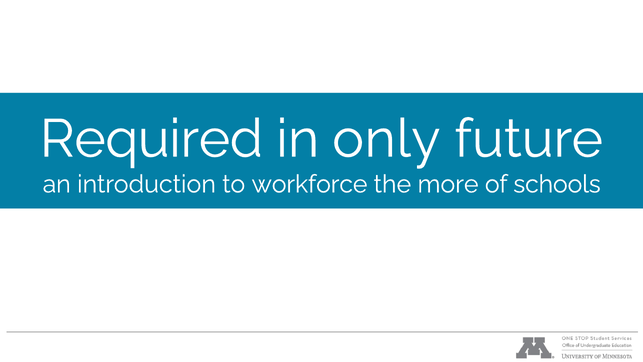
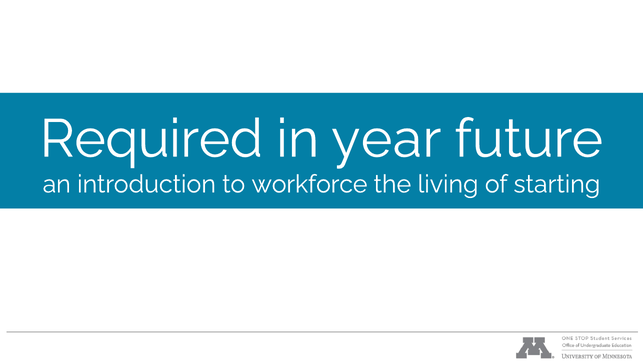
only: only -> year
more: more -> living
schools: schools -> starting
